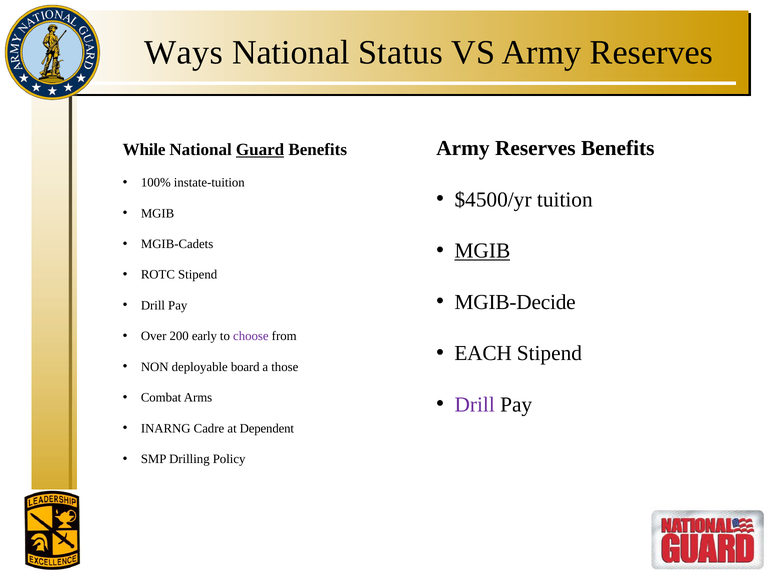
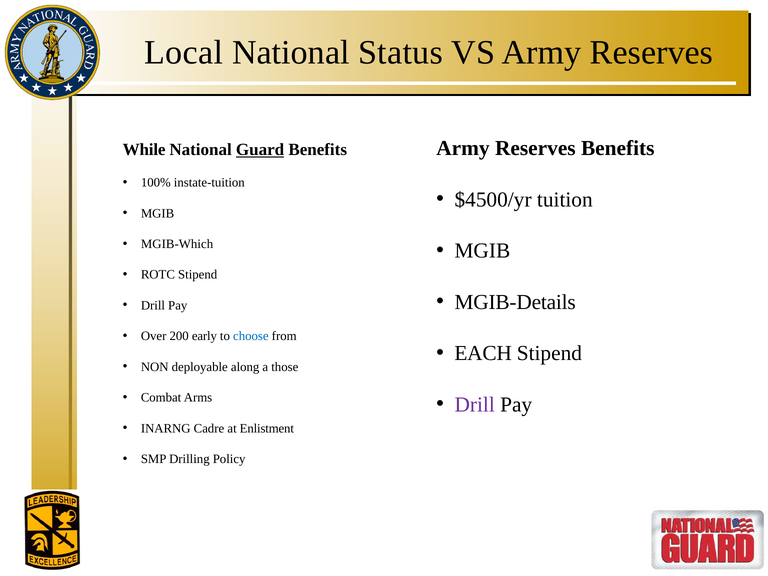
Ways: Ways -> Local
MGIB-Cadets: MGIB-Cadets -> MGIB-Which
MGIB at (482, 251) underline: present -> none
MGIB-Decide: MGIB-Decide -> MGIB-Details
choose colour: purple -> blue
board: board -> along
Dependent: Dependent -> Enlistment
